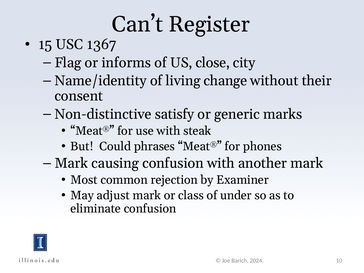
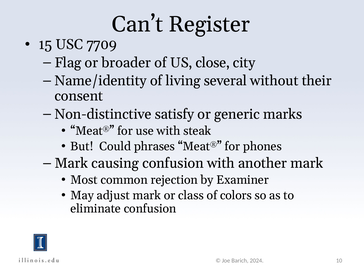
1367: 1367 -> 7709
informs: informs -> broader
change: change -> several
under: under -> colors
